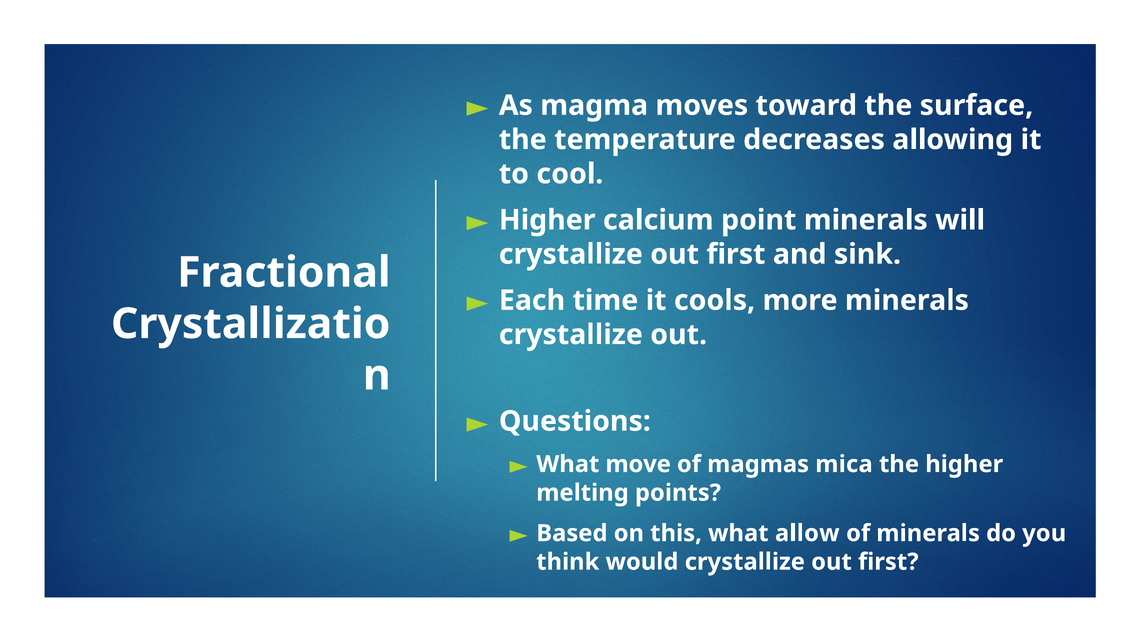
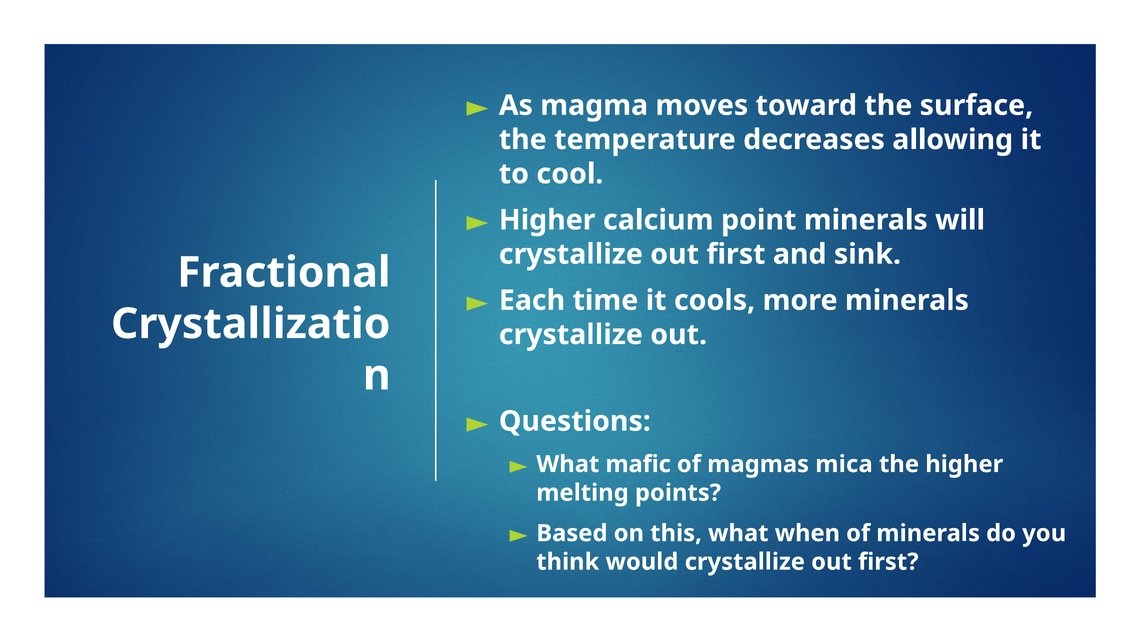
move: move -> mafic
allow: allow -> when
